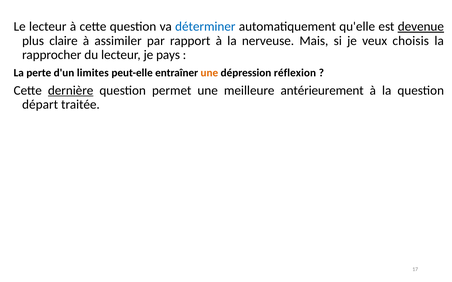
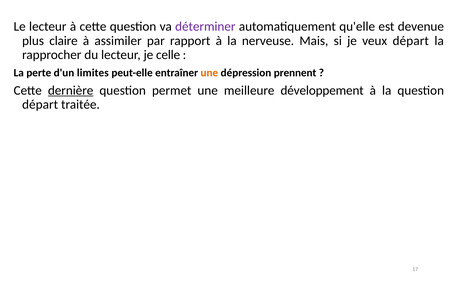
déterminer colour: blue -> purple
devenue underline: present -> none
veux choisis: choisis -> départ
pays: pays -> celle
réflexion: réflexion -> prennent
antérieurement: antérieurement -> développement
